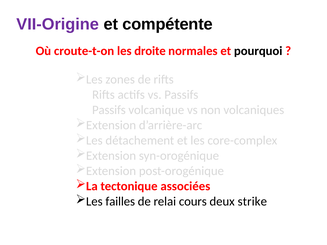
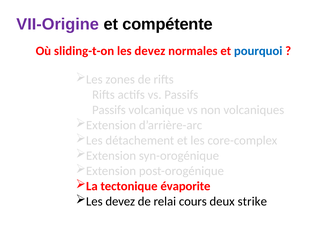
croute-t-on: croute-t-on -> sliding-t-on
droite at (150, 51): droite -> devez
pourquoi colour: black -> blue
associées: associées -> évaporite
failles at (120, 202): failles -> devez
